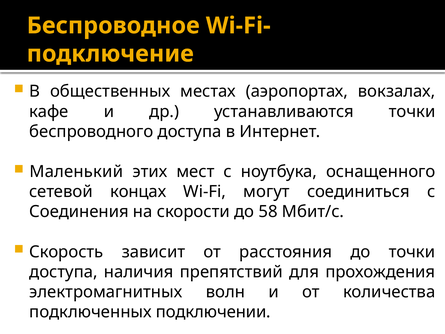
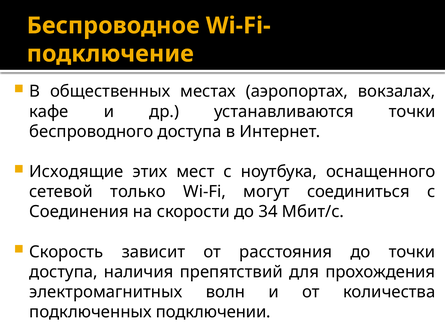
Маленький: Маленький -> Исходящие
концах: концах -> только
58: 58 -> 34
